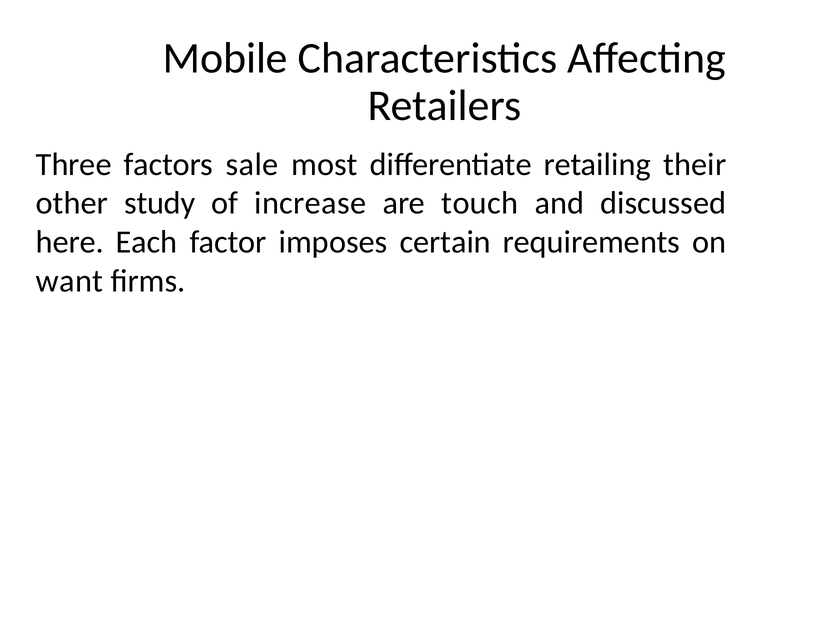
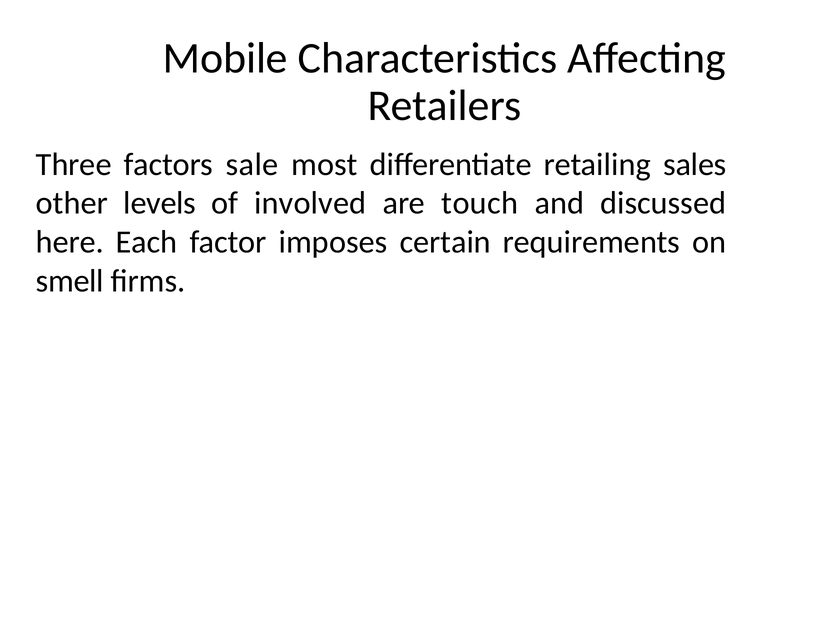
their: their -> sales
study: study -> levels
increase: increase -> involved
want: want -> smell
